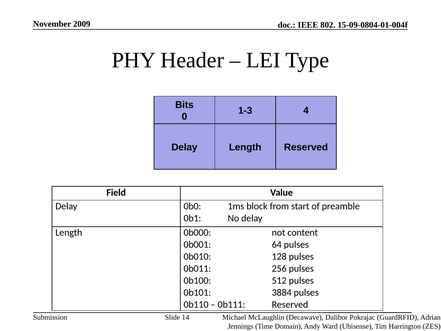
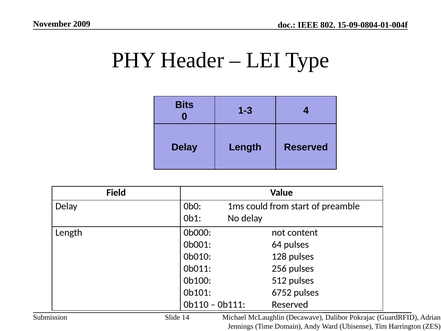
block: block -> could
3884: 3884 -> 6752
